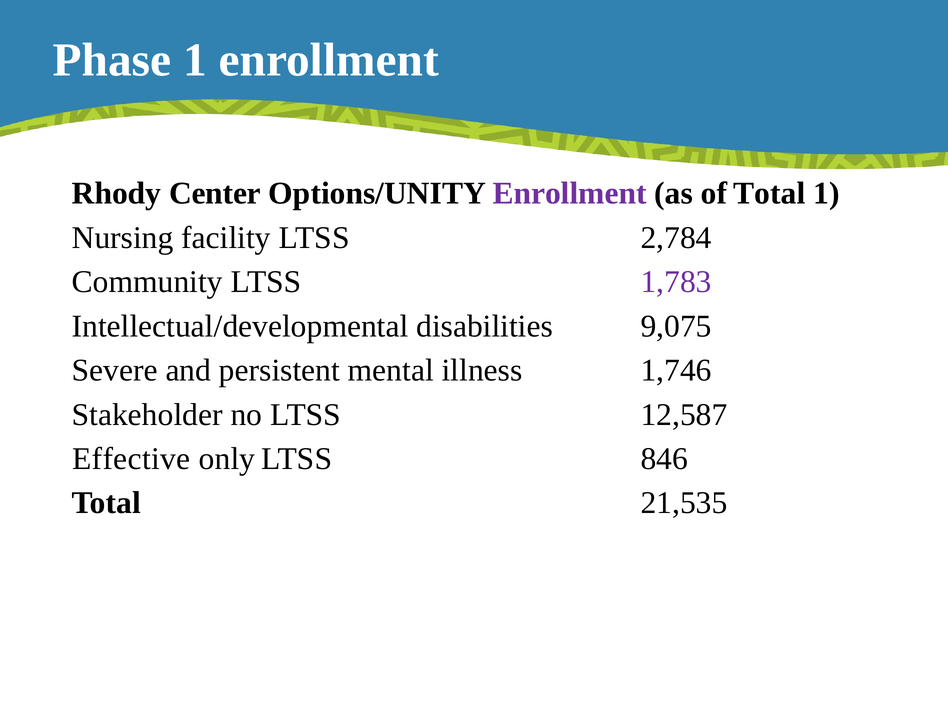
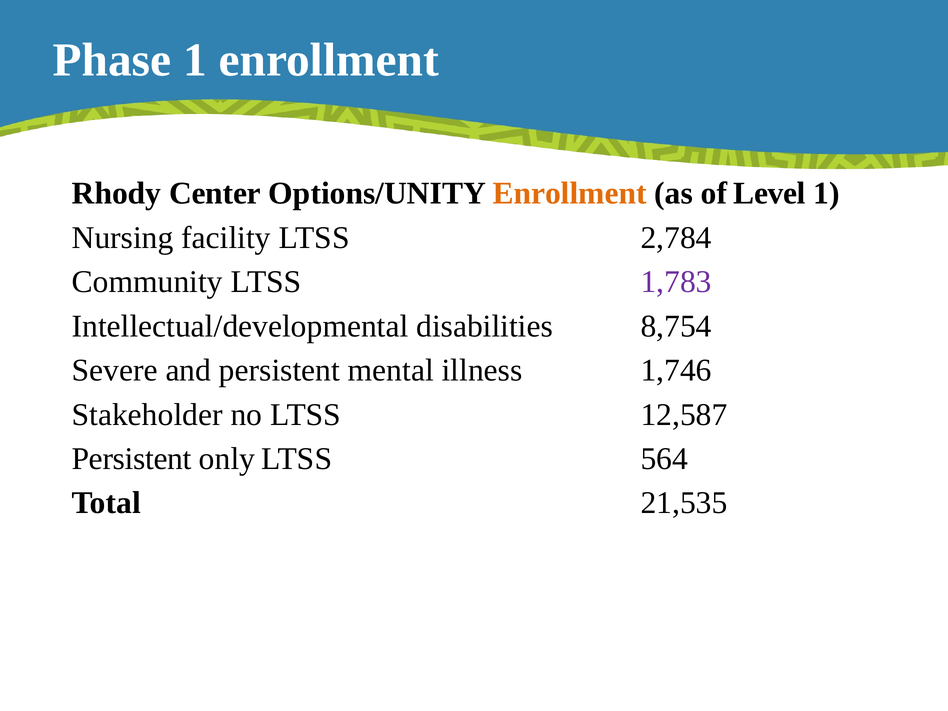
Enrollment at (570, 193) colour: purple -> orange
of Total: Total -> Level
9,075: 9,075 -> 8,754
Effective at (131, 459): Effective -> Persistent
846: 846 -> 564
